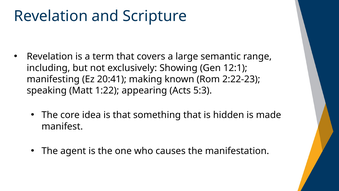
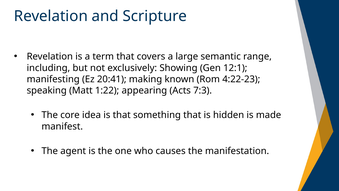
2:22-23: 2:22-23 -> 4:22-23
5:3: 5:3 -> 7:3
